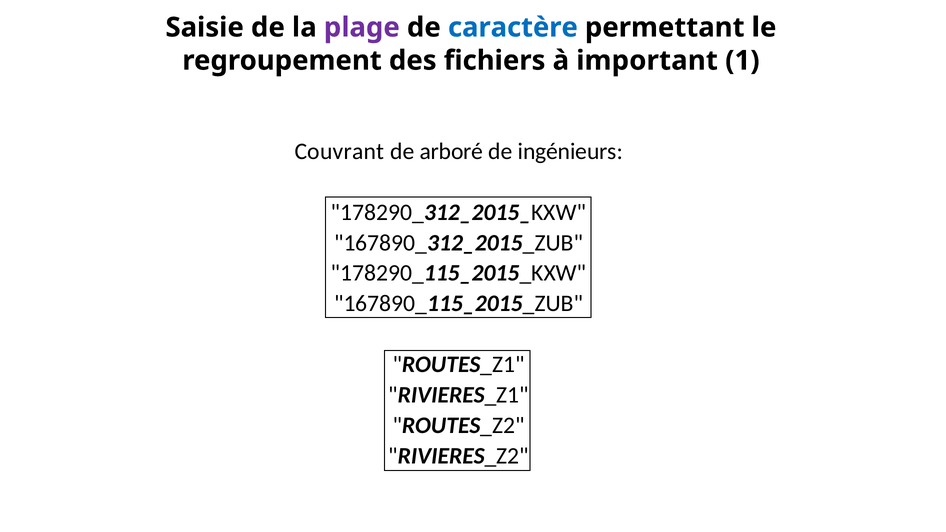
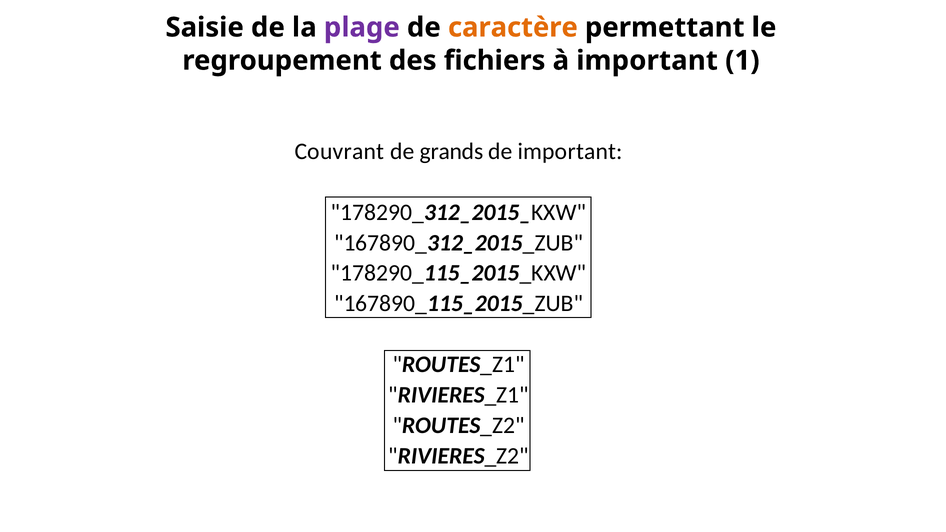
caractère colour: blue -> orange
arboré: arboré -> grands
de ingénieurs: ingénieurs -> important
